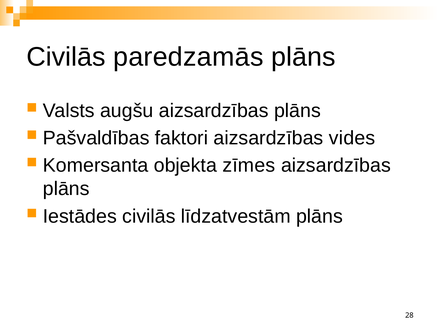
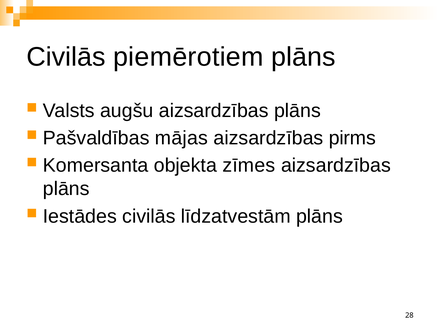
paredzamās: paredzamās -> piemērotiem
faktori: faktori -> mājas
vides: vides -> pirms
